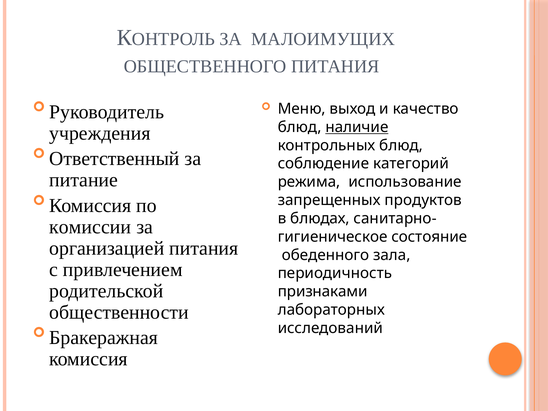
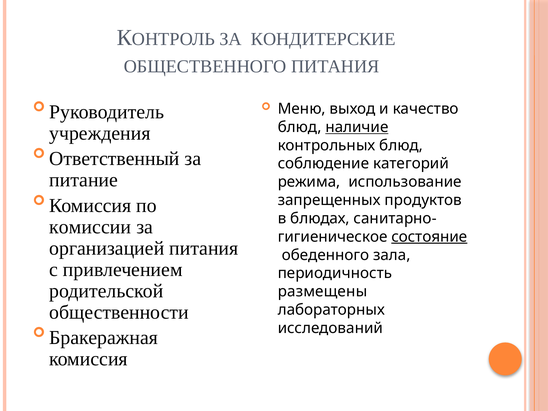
МАЛОИМУЩИХ: МАЛОИМУЩИХ -> КОНДИТЕРСКИЕ
состояние underline: none -> present
признаками: признаками -> размещены
